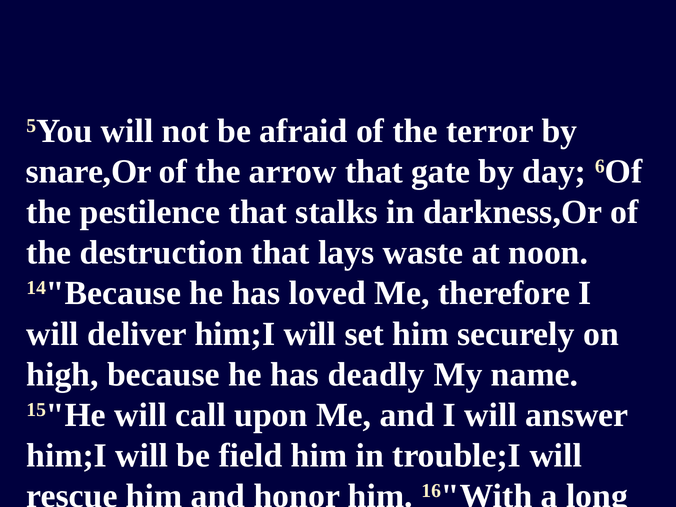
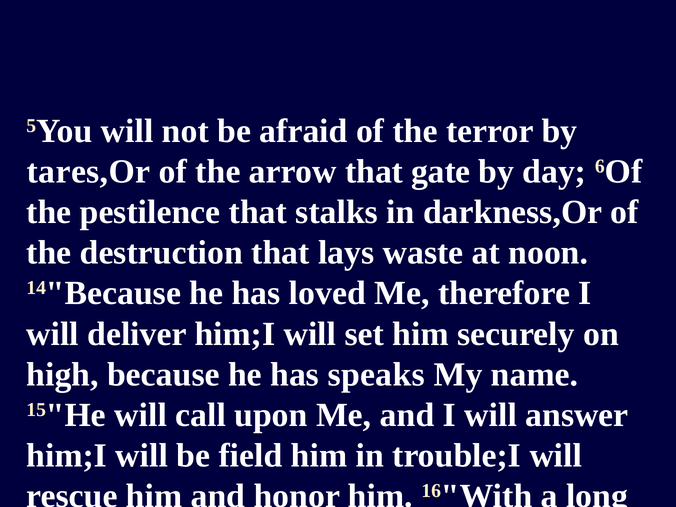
snare,Or: snare,Or -> tares,Or
deadly: deadly -> speaks
